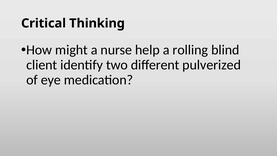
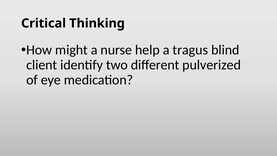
rolling: rolling -> tragus
